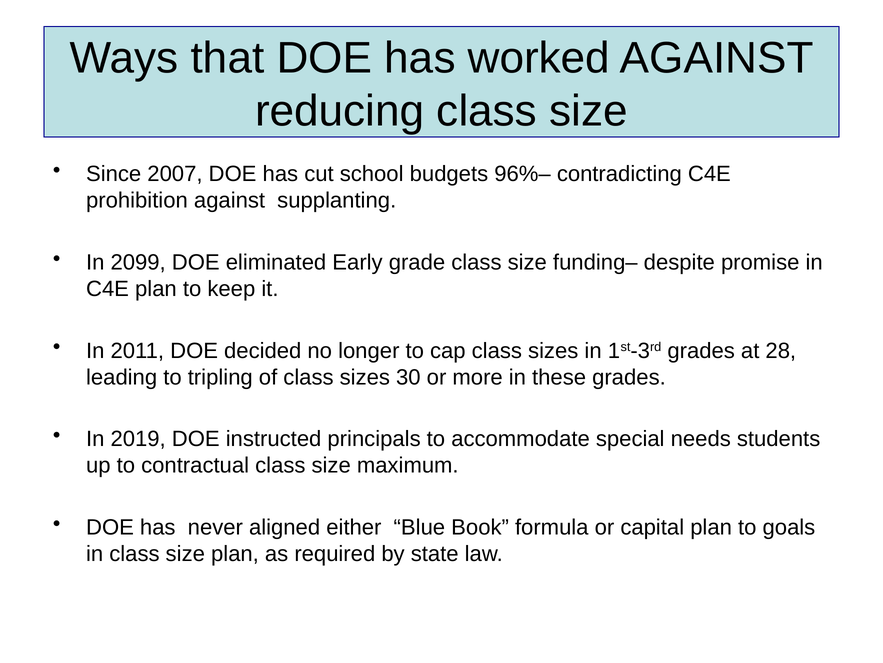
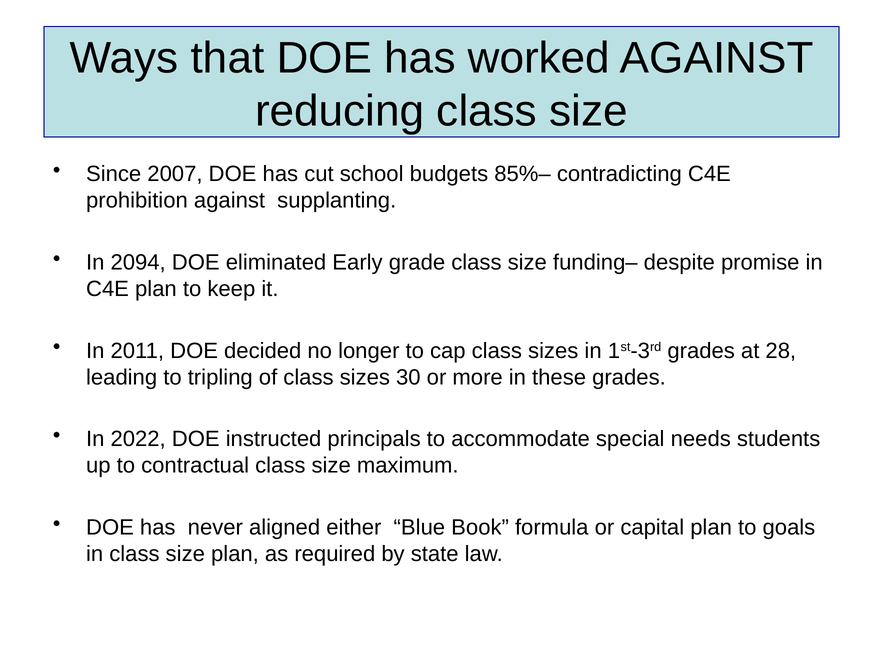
96%–: 96%– -> 85%–
2099: 2099 -> 2094
2019: 2019 -> 2022
